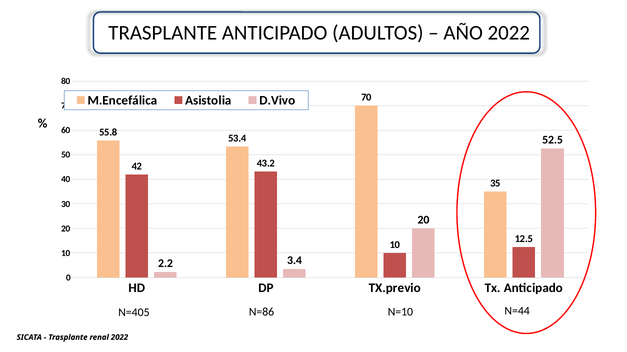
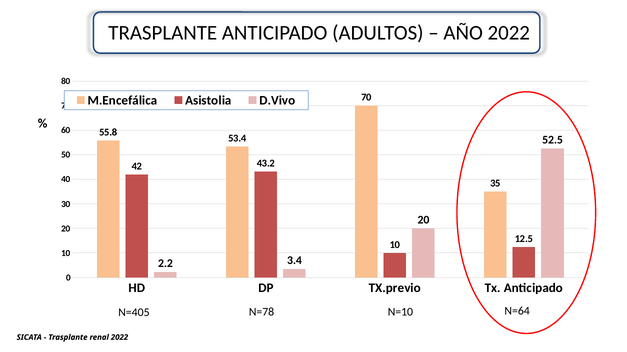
N=86: N=86 -> N=78
N=44: N=44 -> N=64
